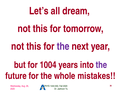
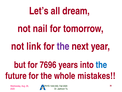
this at (40, 29): this -> nail
this at (34, 46): this -> link
1004: 1004 -> 7696
the at (101, 65) colour: purple -> blue
